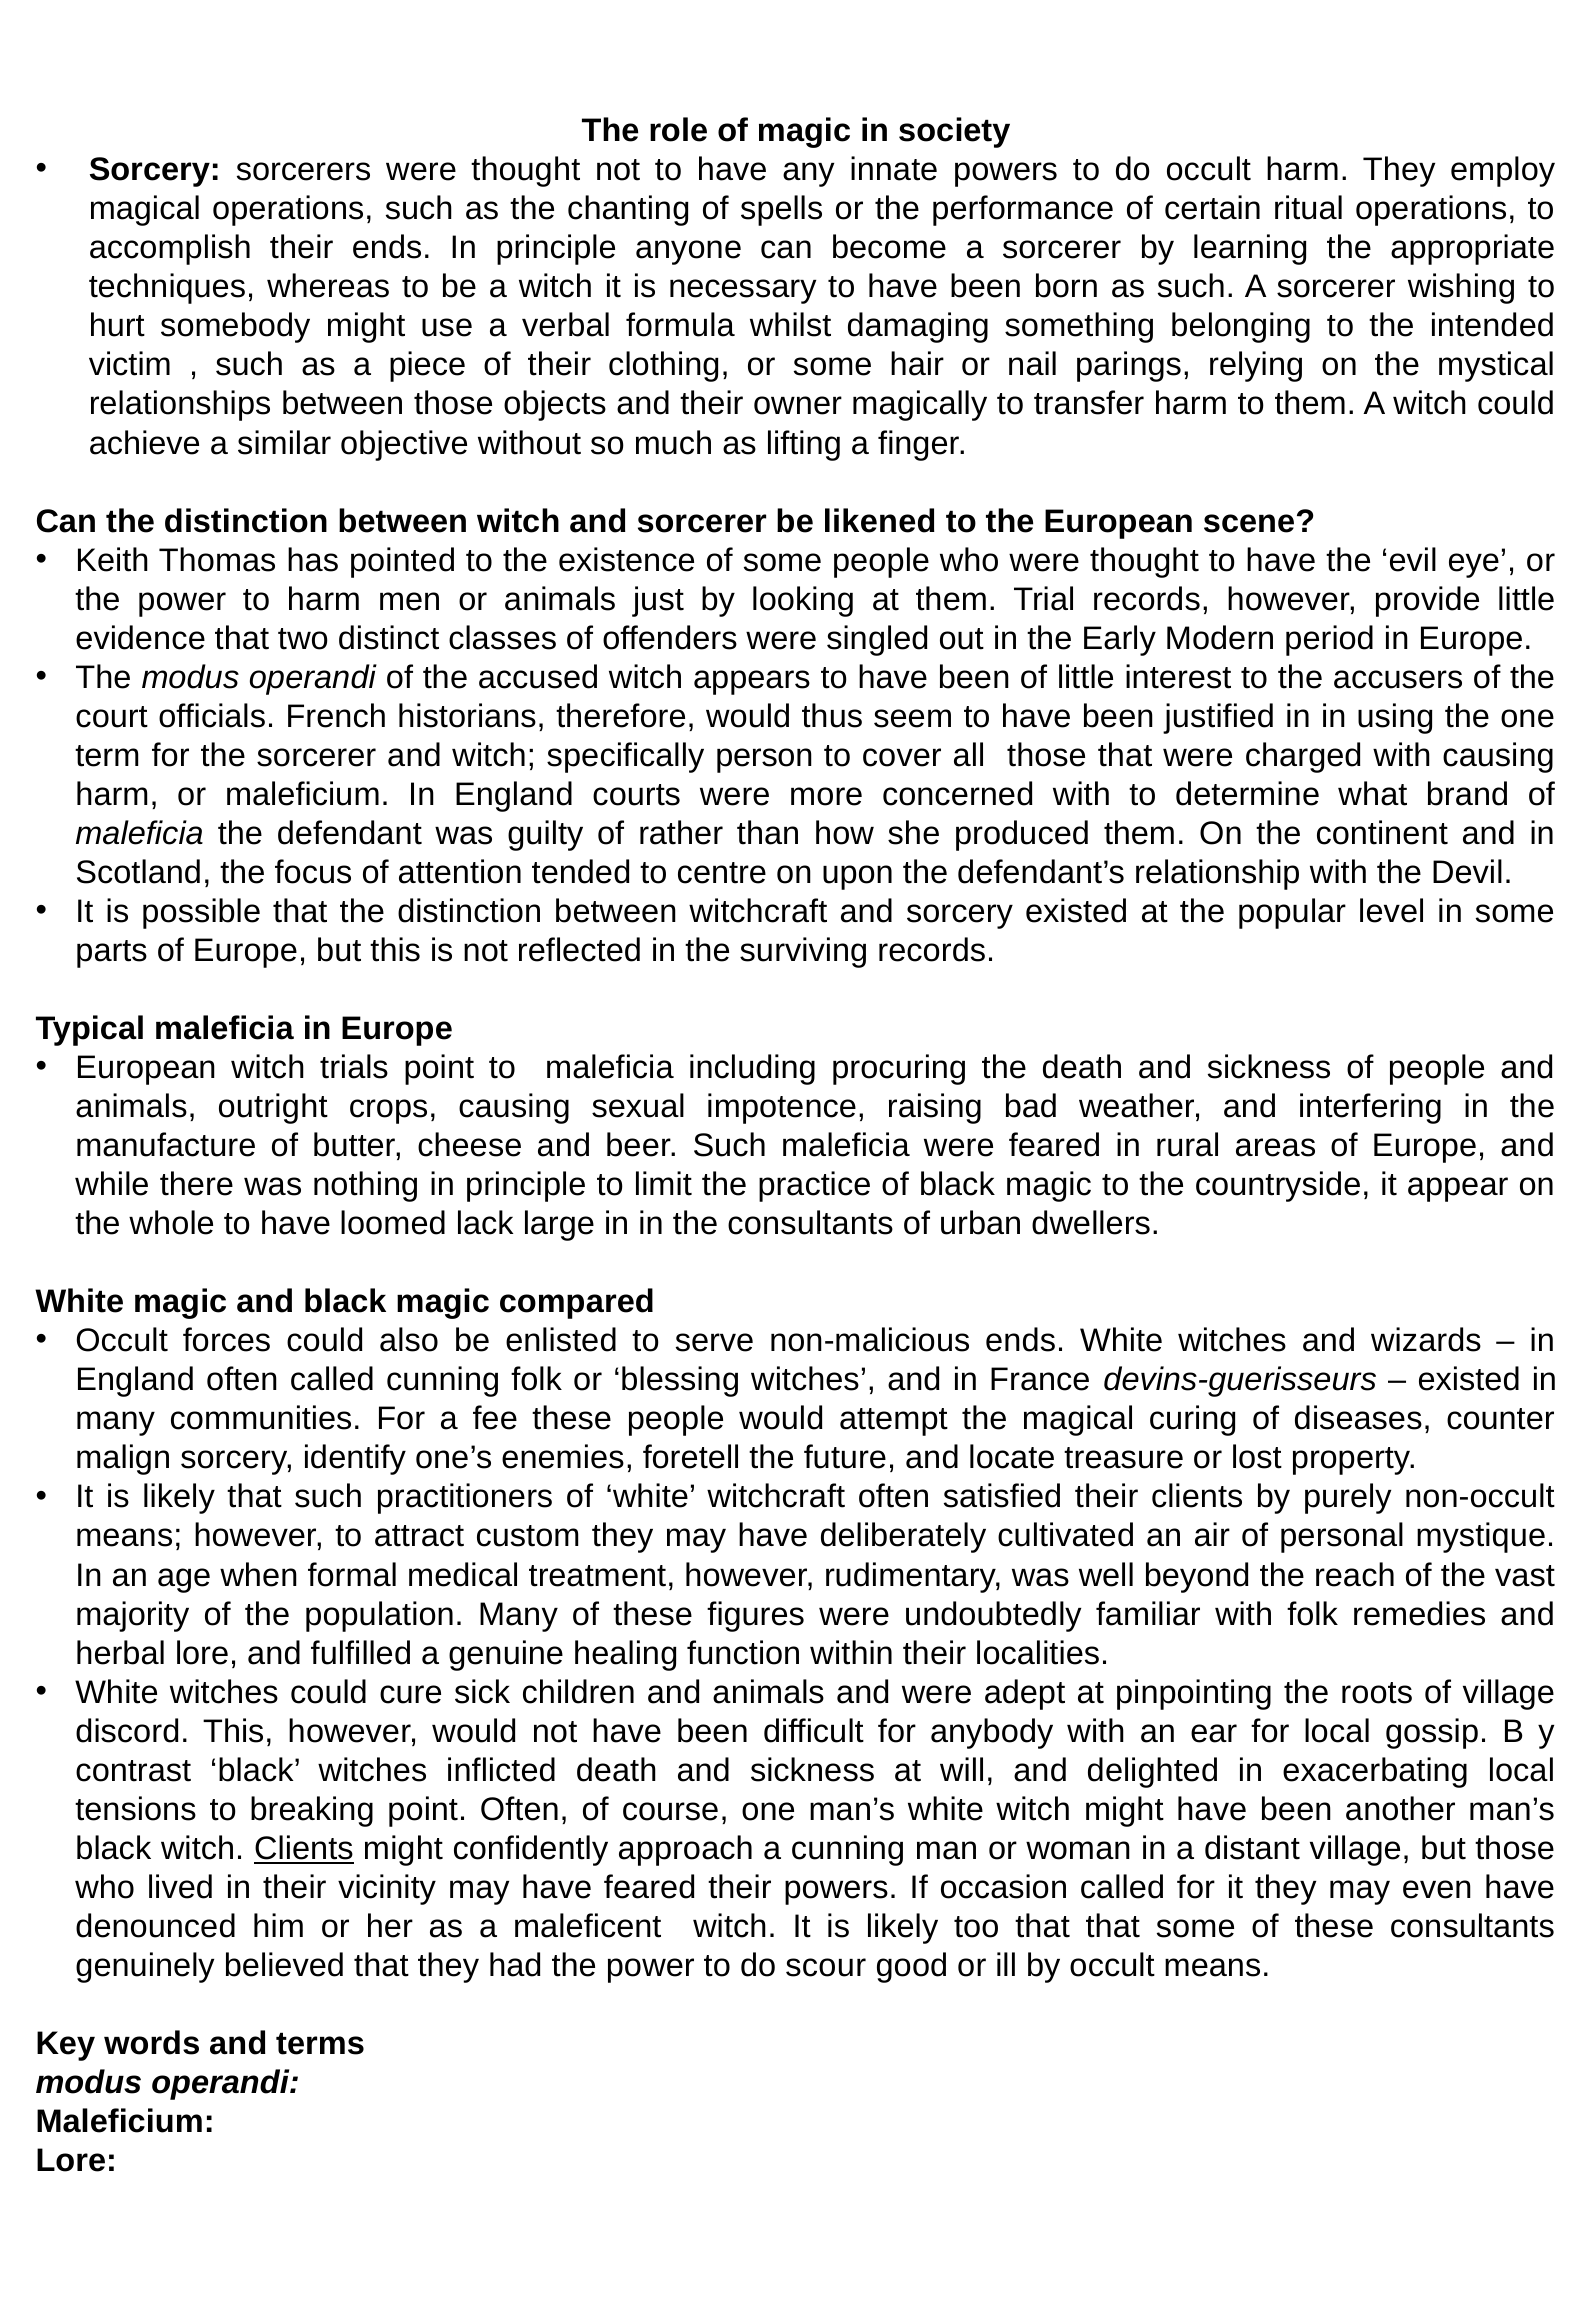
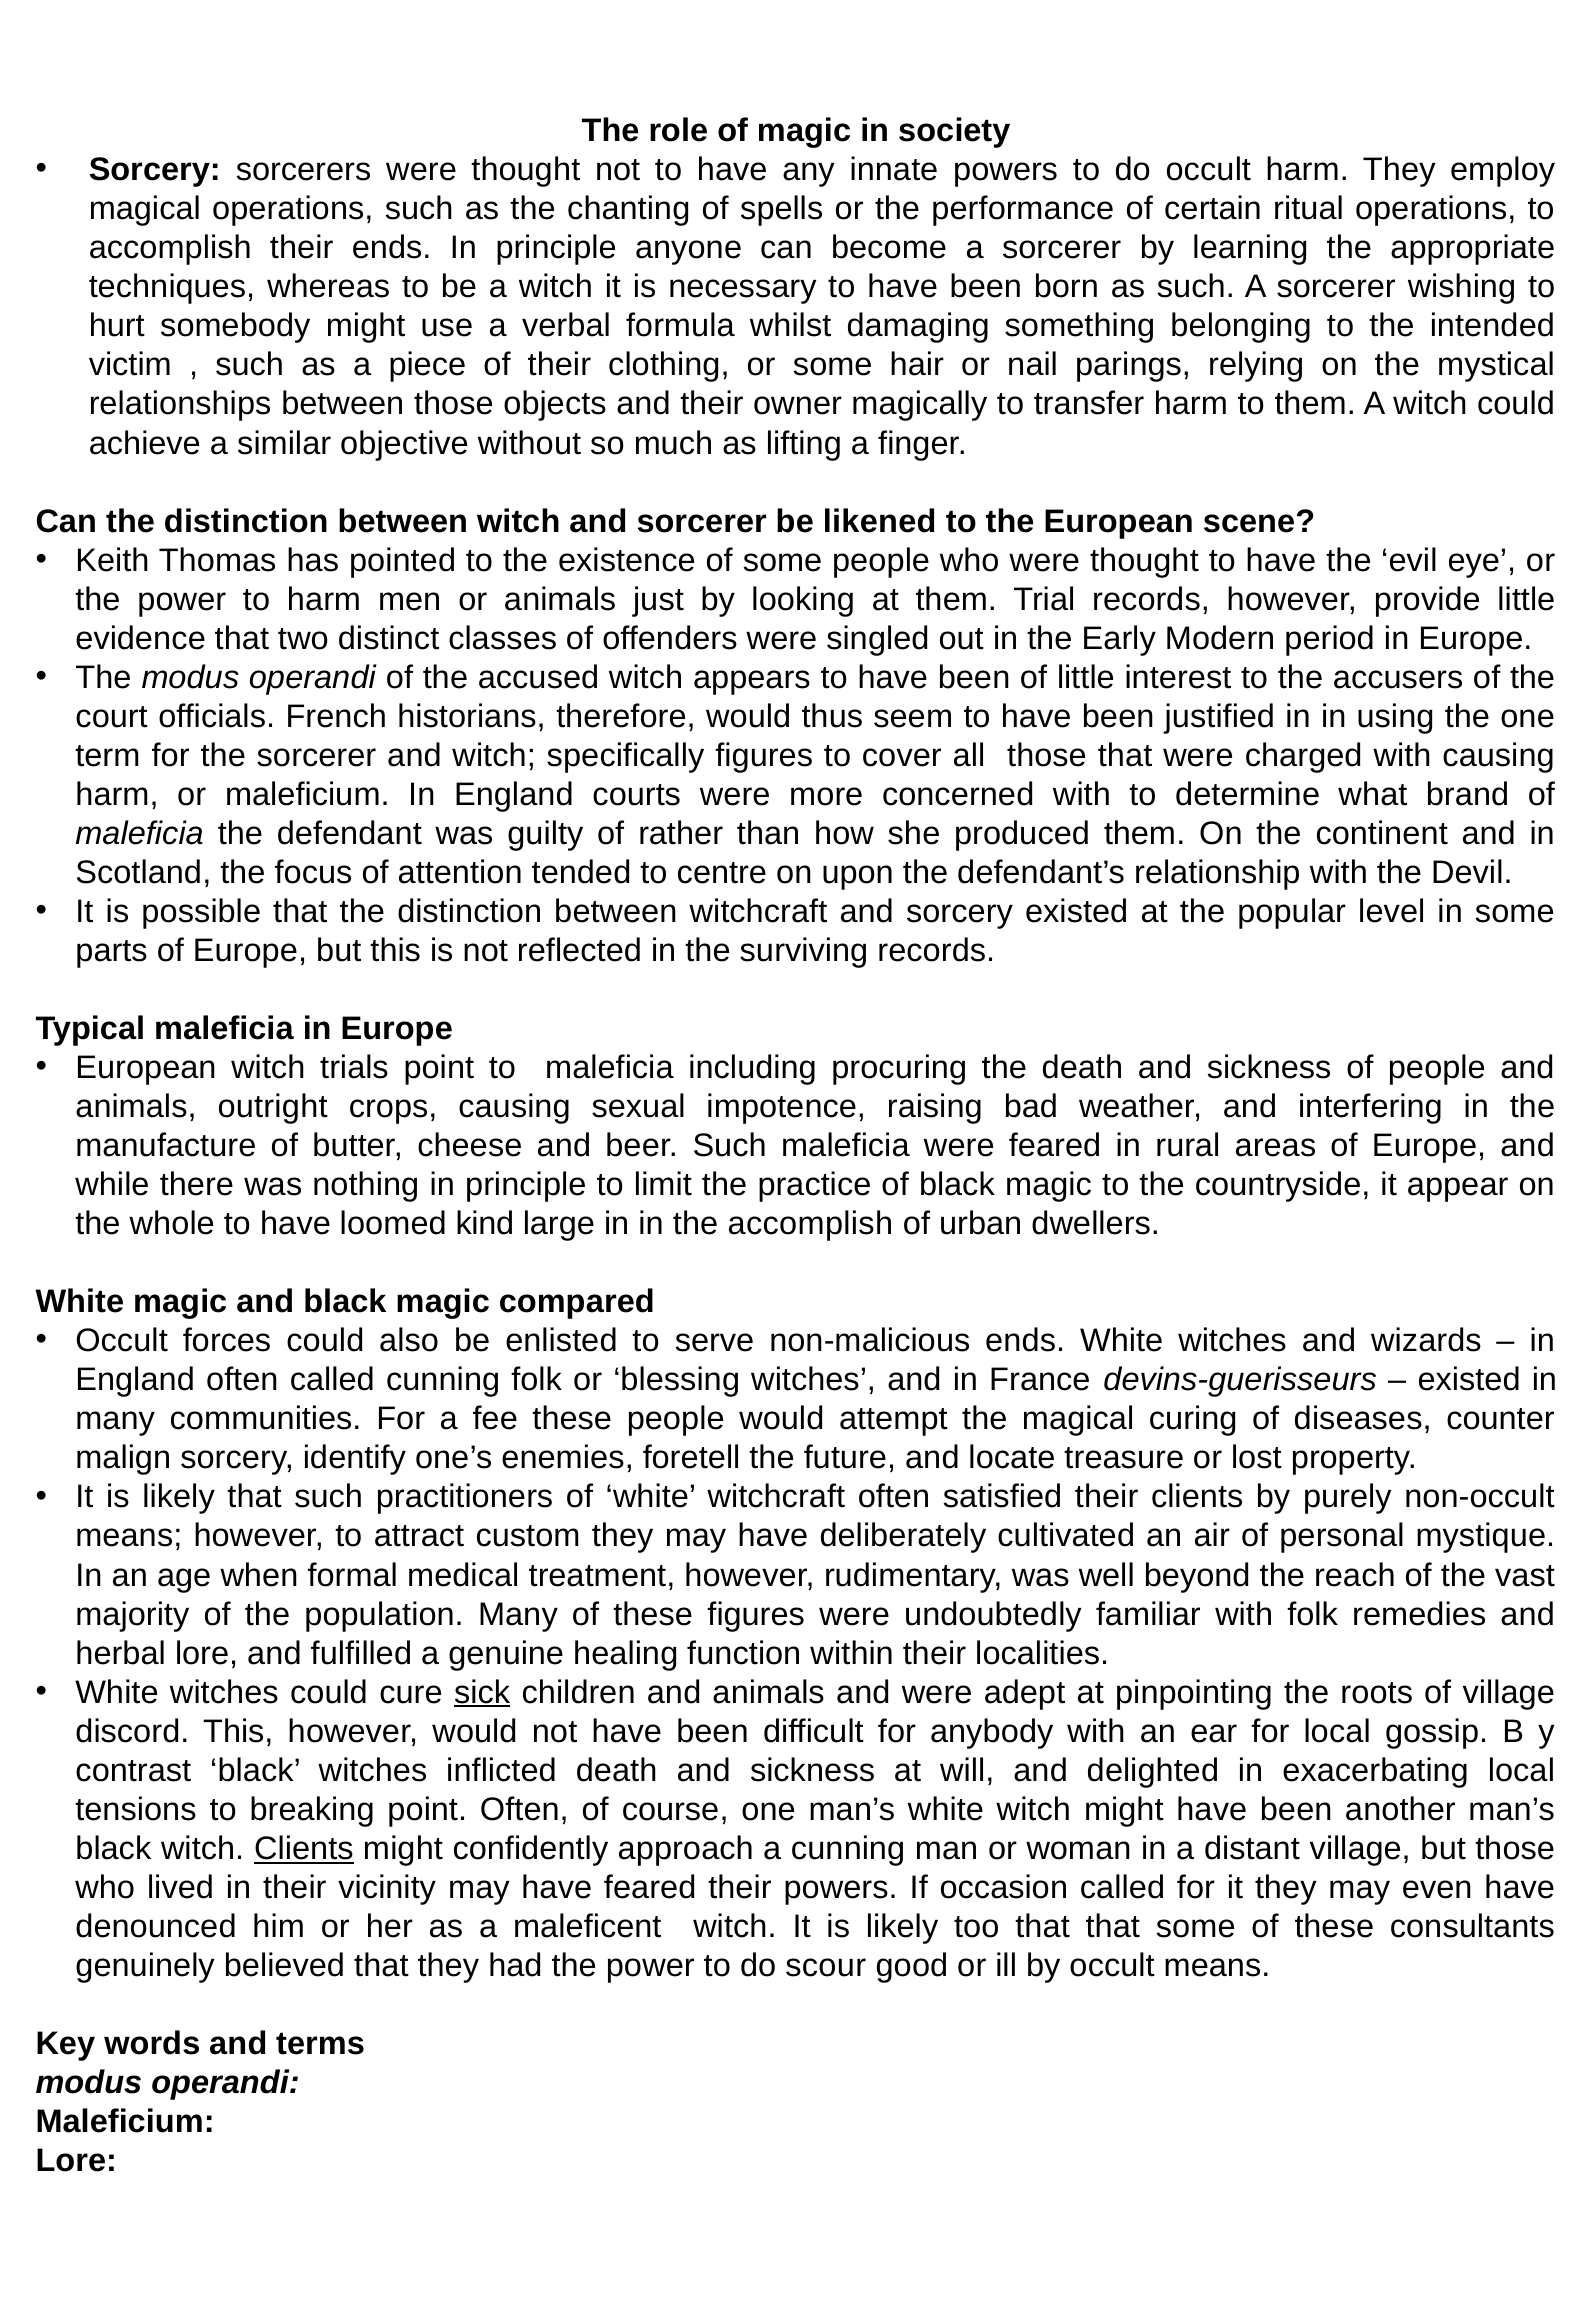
specifically person: person -> figures
lack: lack -> kind
the consultants: consultants -> accomplish
sick underline: none -> present
